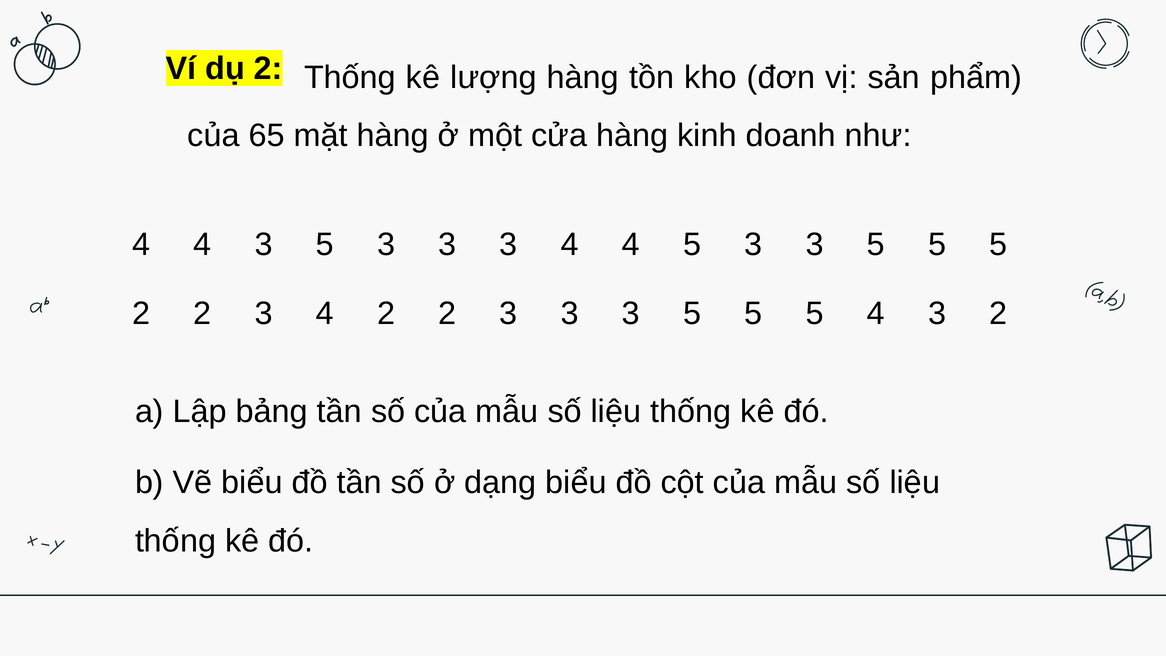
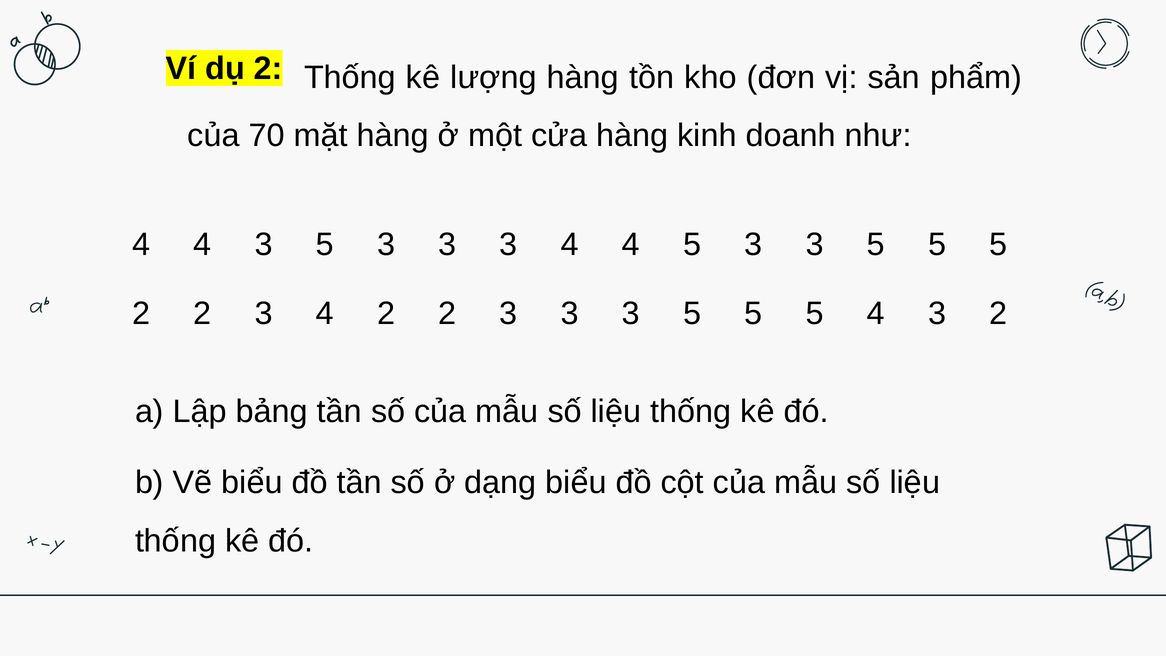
65: 65 -> 70
